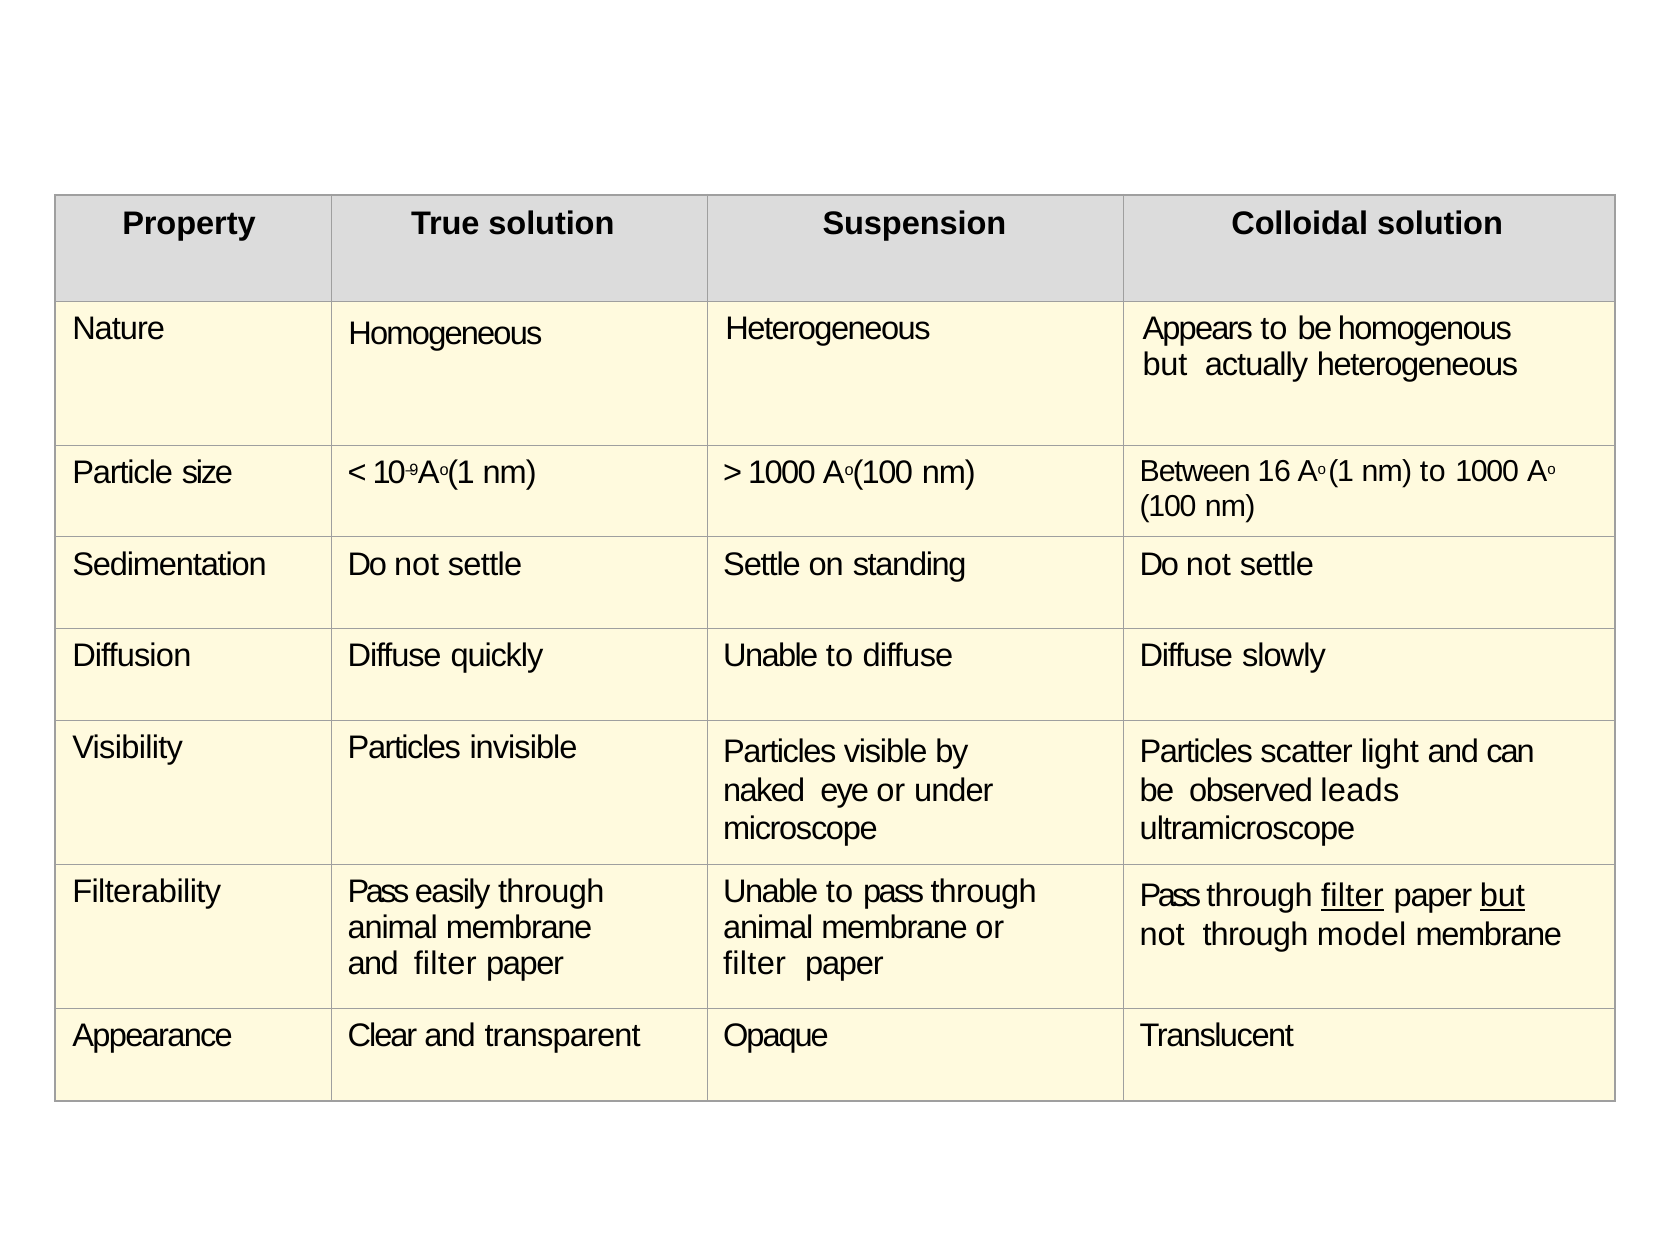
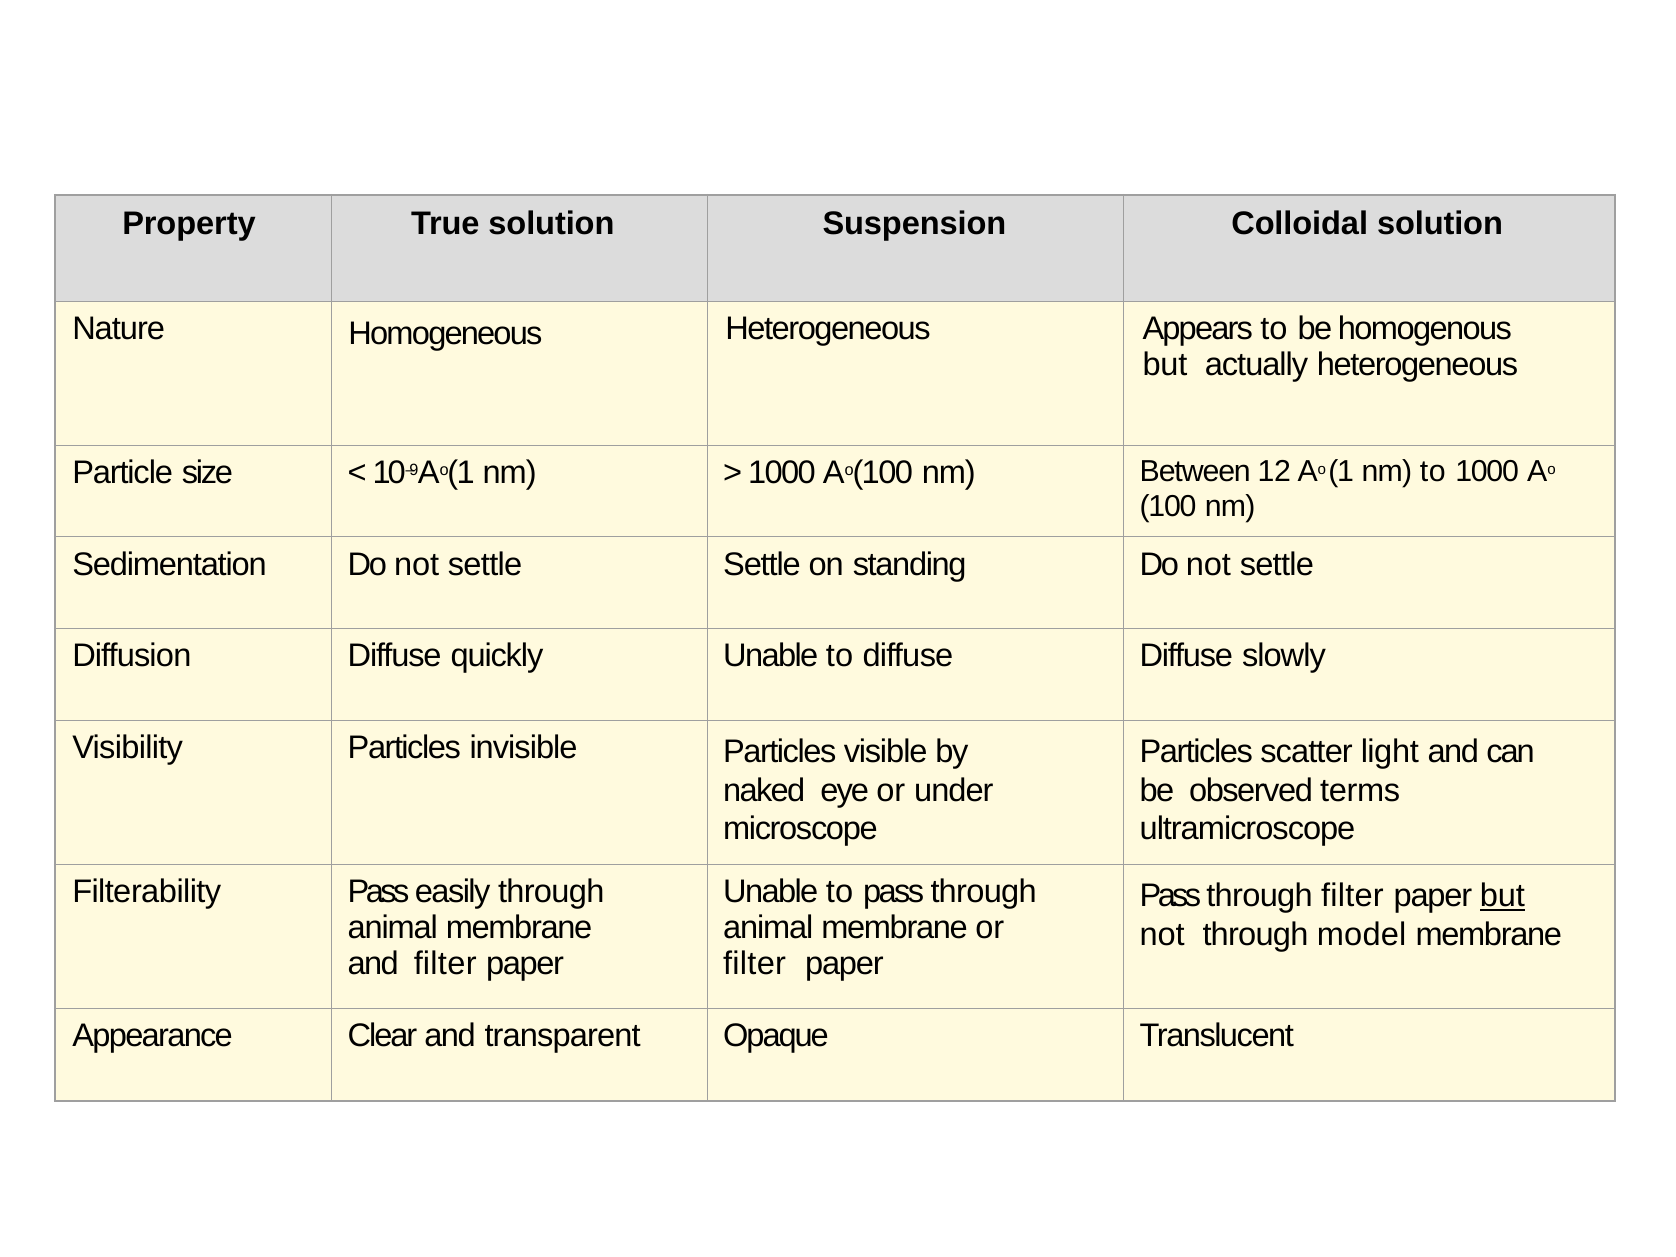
16: 16 -> 12
leads: leads -> terms
filter at (1353, 896) underline: present -> none
